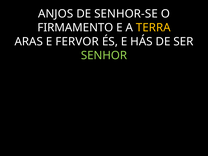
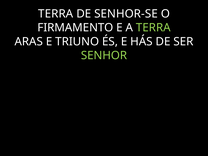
ANJOS at (56, 14): ANJOS -> TERRA
TERRA at (153, 28) colour: yellow -> light green
FERVOR: FERVOR -> TRIUNO
